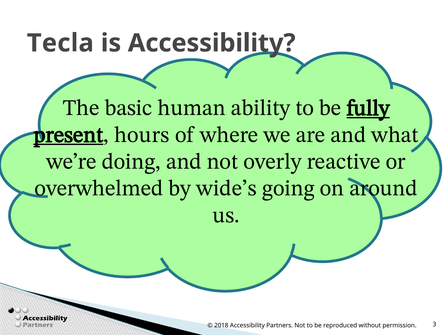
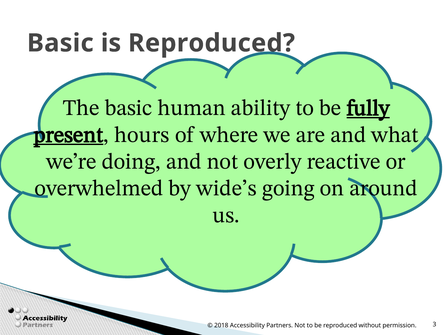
Tecla at (60, 43): Tecla -> Basic
is Accessibility: Accessibility -> Reproduced
